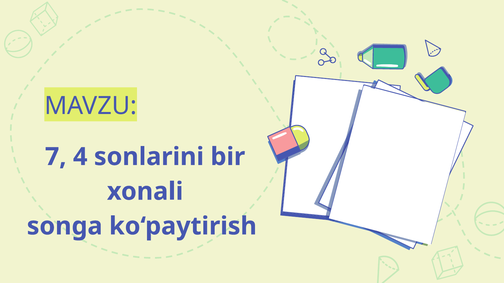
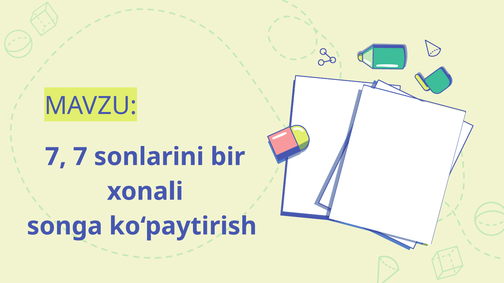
7 4: 4 -> 7
